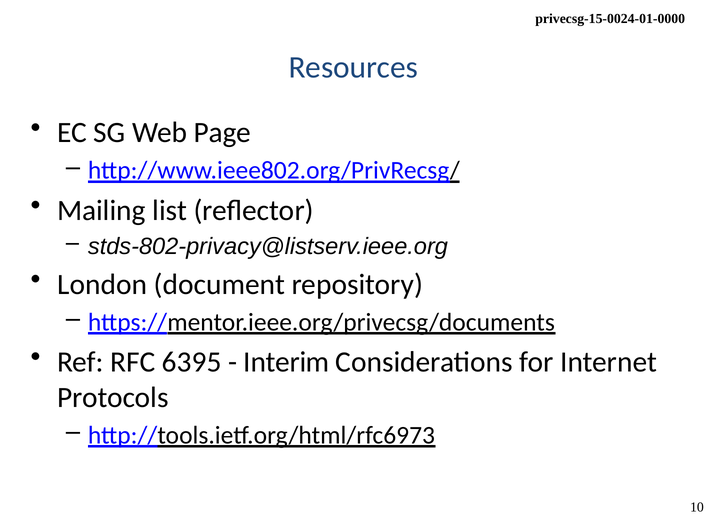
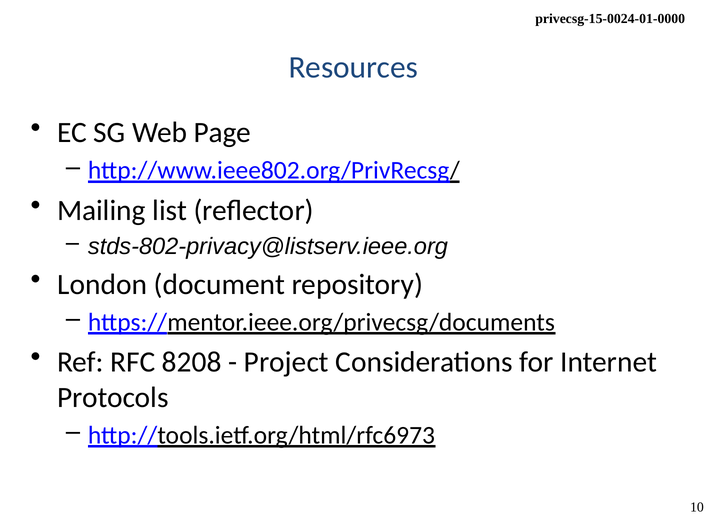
6395: 6395 -> 8208
Interim: Interim -> Project
